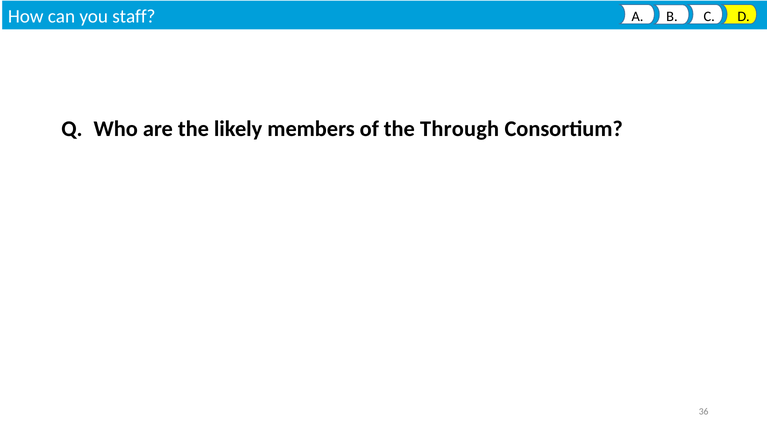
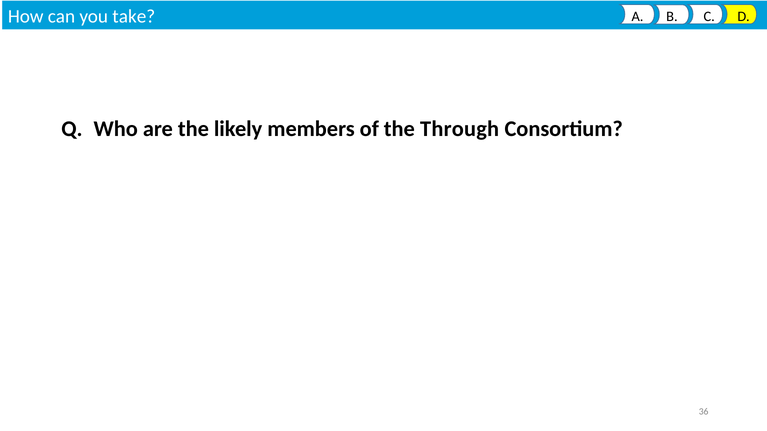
staff: staff -> take
